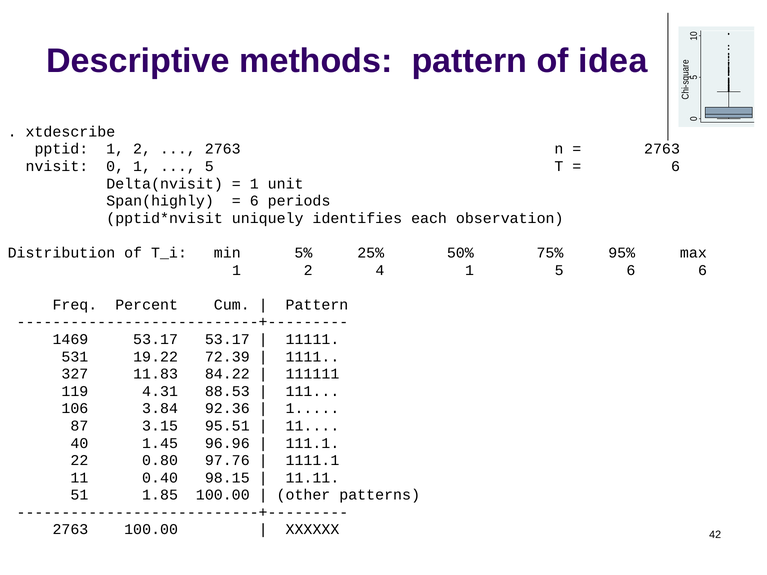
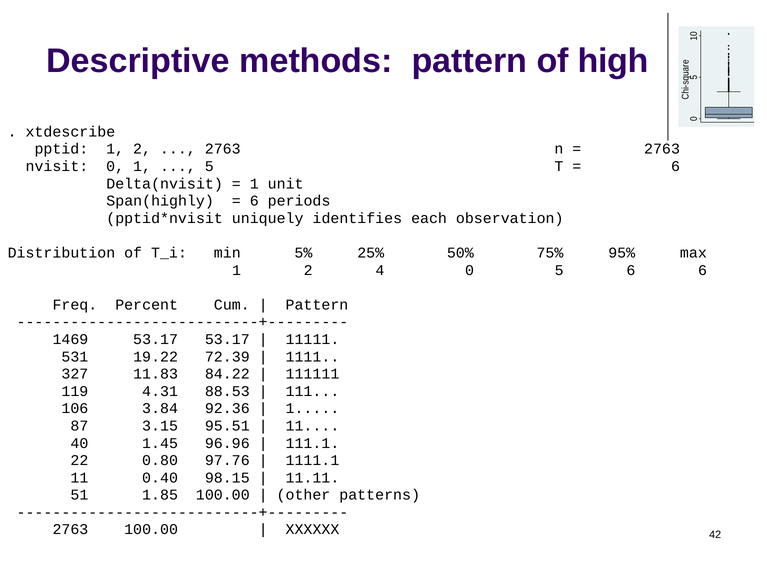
idea: idea -> high
4 1: 1 -> 0
